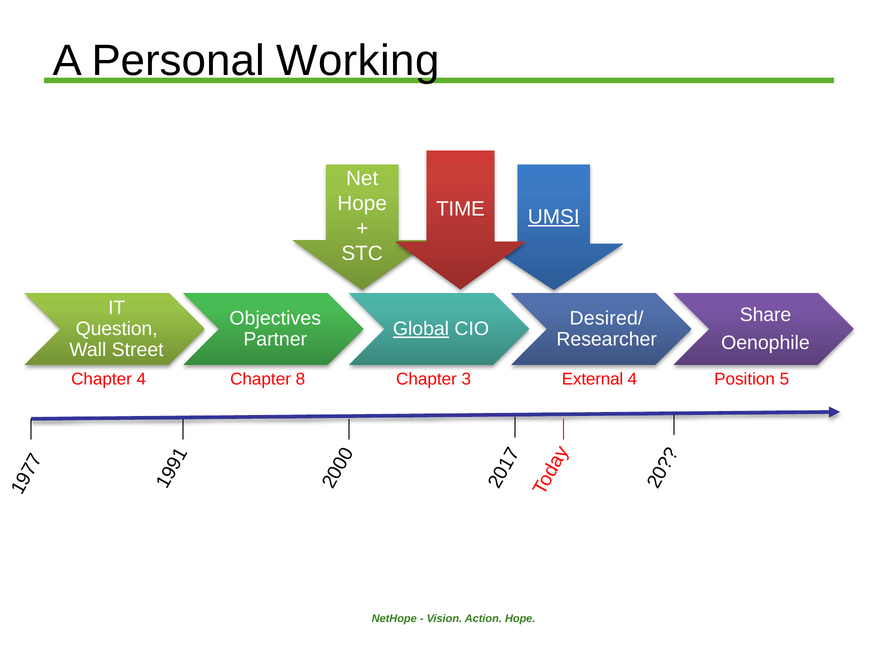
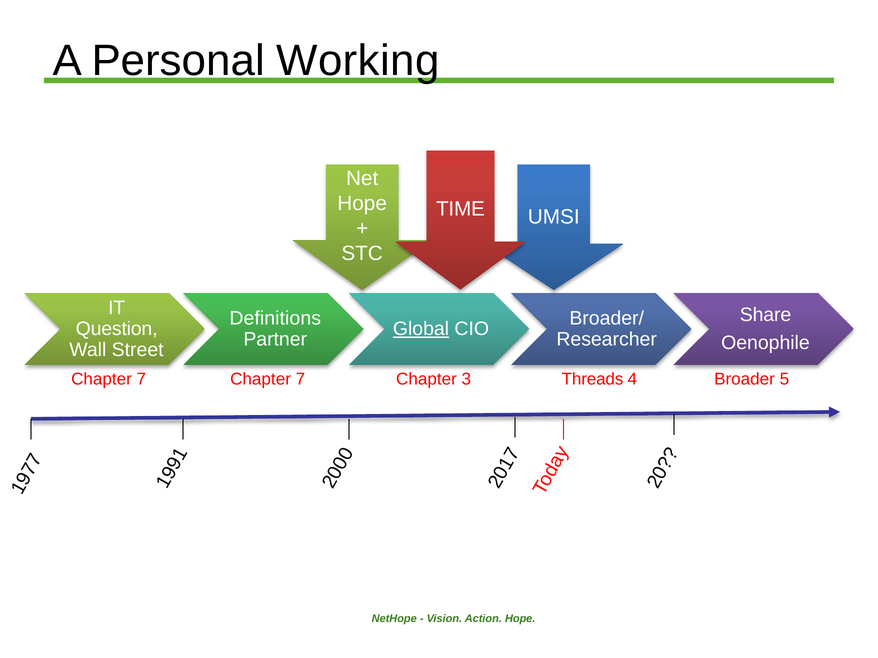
UMSI underline: present -> none
Objectives: Objectives -> Definitions
Desired/: Desired/ -> Broader/
4 at (141, 380): 4 -> 7
8 at (300, 380): 8 -> 7
External: External -> Threads
Position: Position -> Broader
